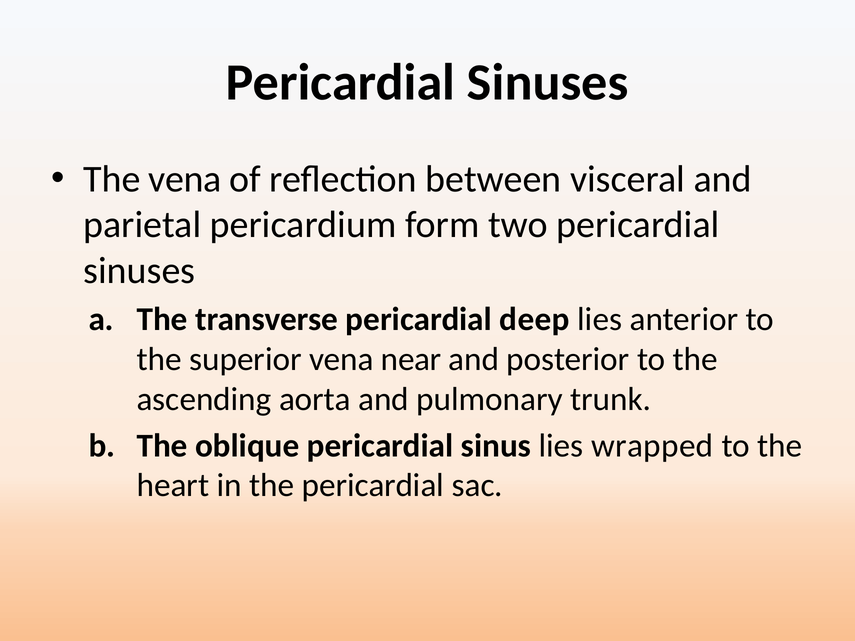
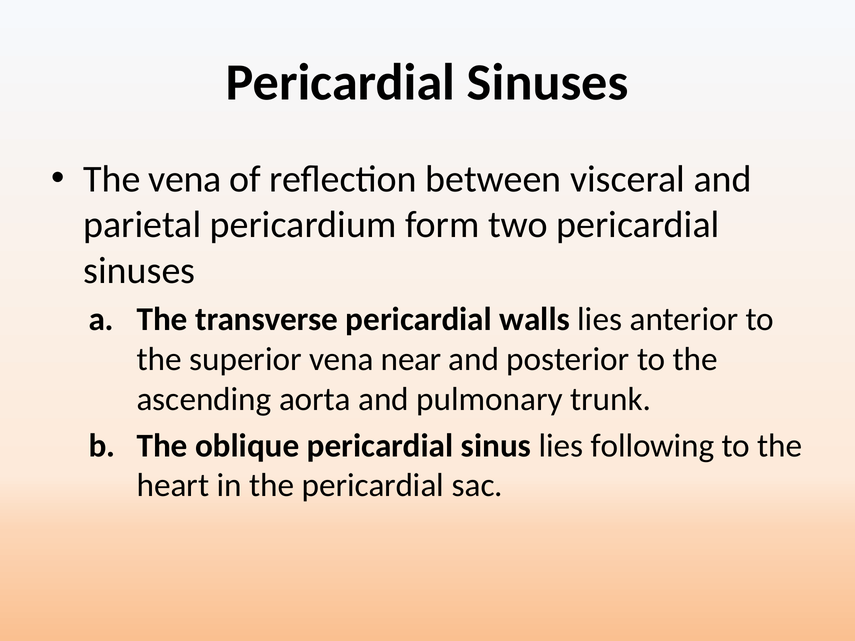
deep: deep -> walls
wrapped: wrapped -> following
